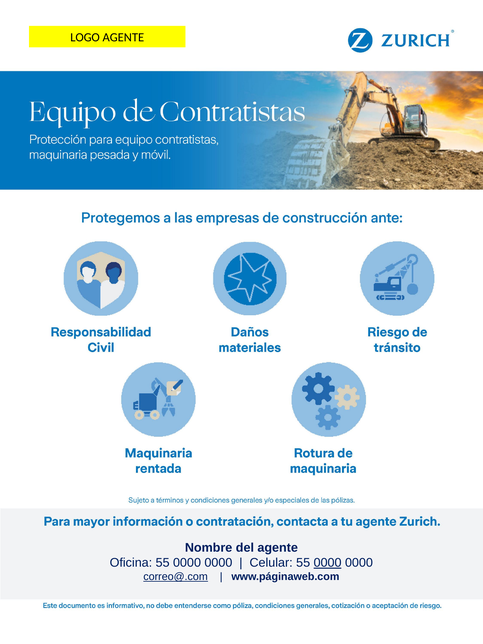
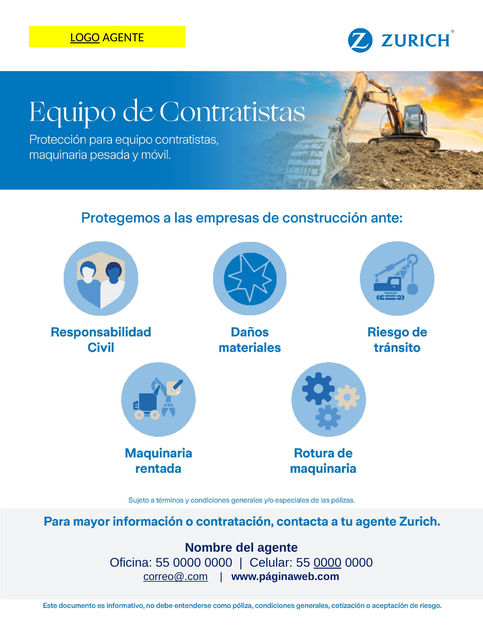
LOGO underline: none -> present
